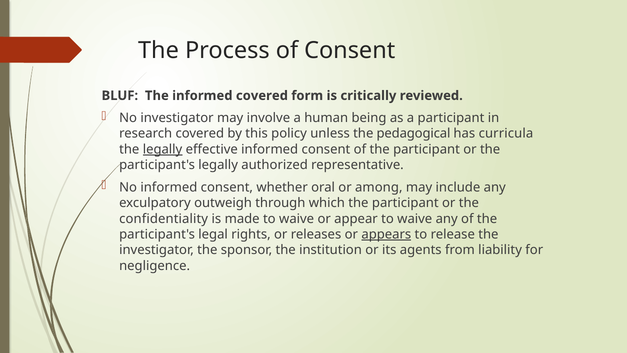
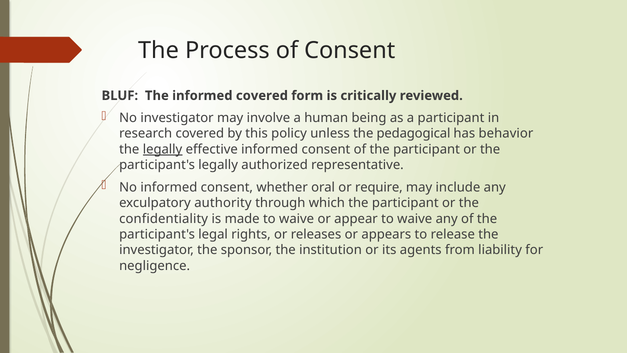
curricula: curricula -> behavior
among: among -> require
outweigh: outweigh -> authority
appears underline: present -> none
